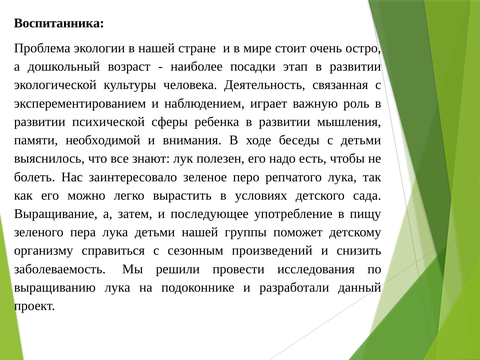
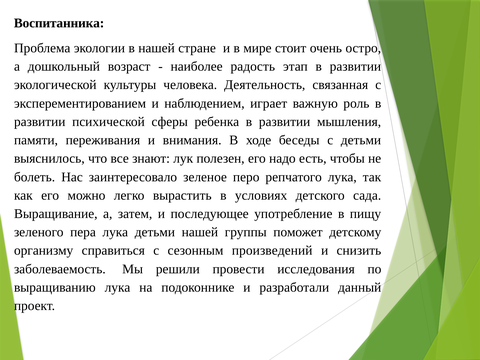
посадки: посадки -> радость
необходимой: необходимой -> переживания
